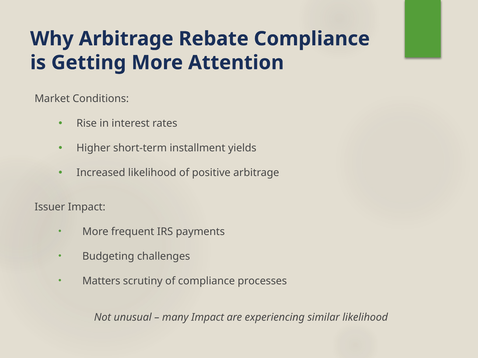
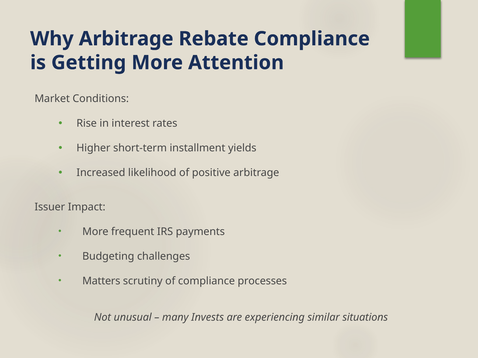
many Impact: Impact -> Invests
similar likelihood: likelihood -> situations
